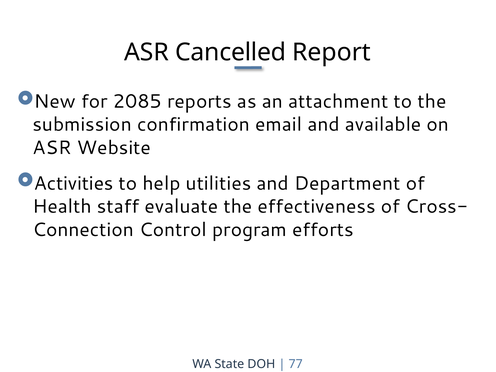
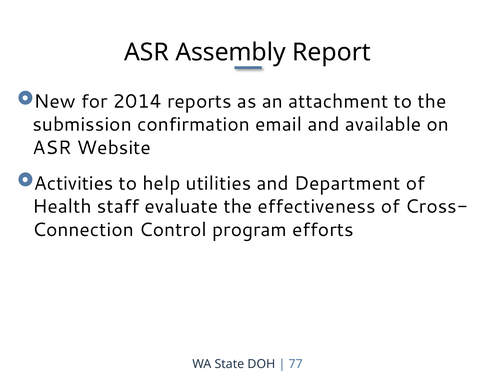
Cancelled: Cancelled -> Assembly
2085: 2085 -> 2014
